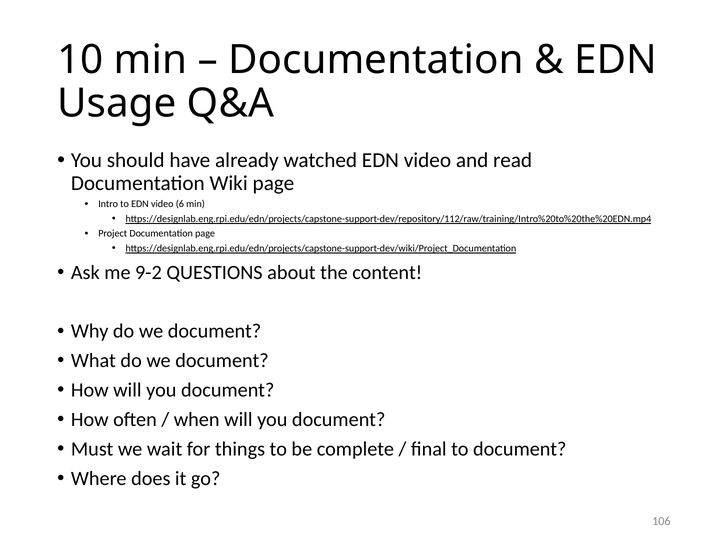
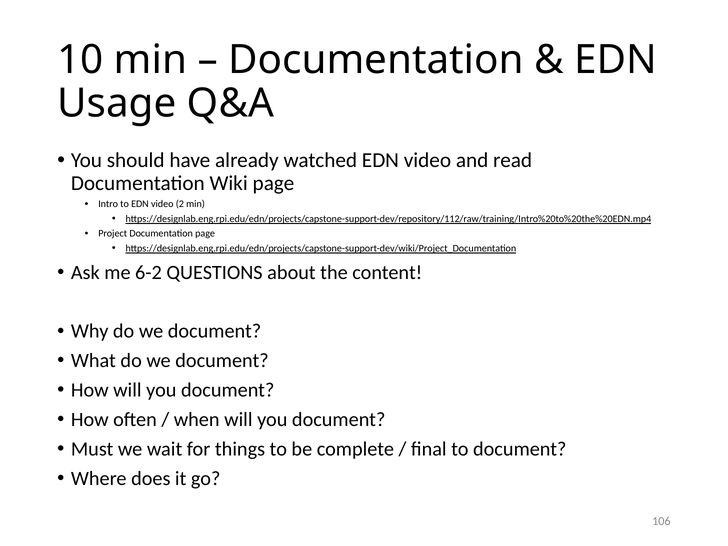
6: 6 -> 2
9-2: 9-2 -> 6-2
